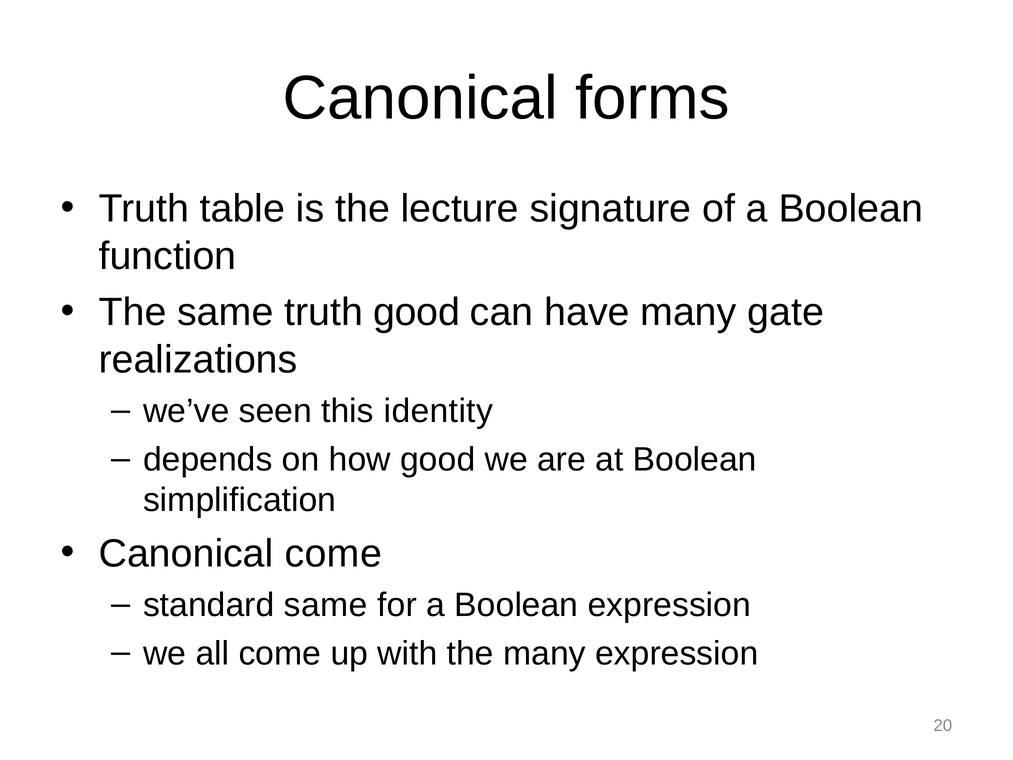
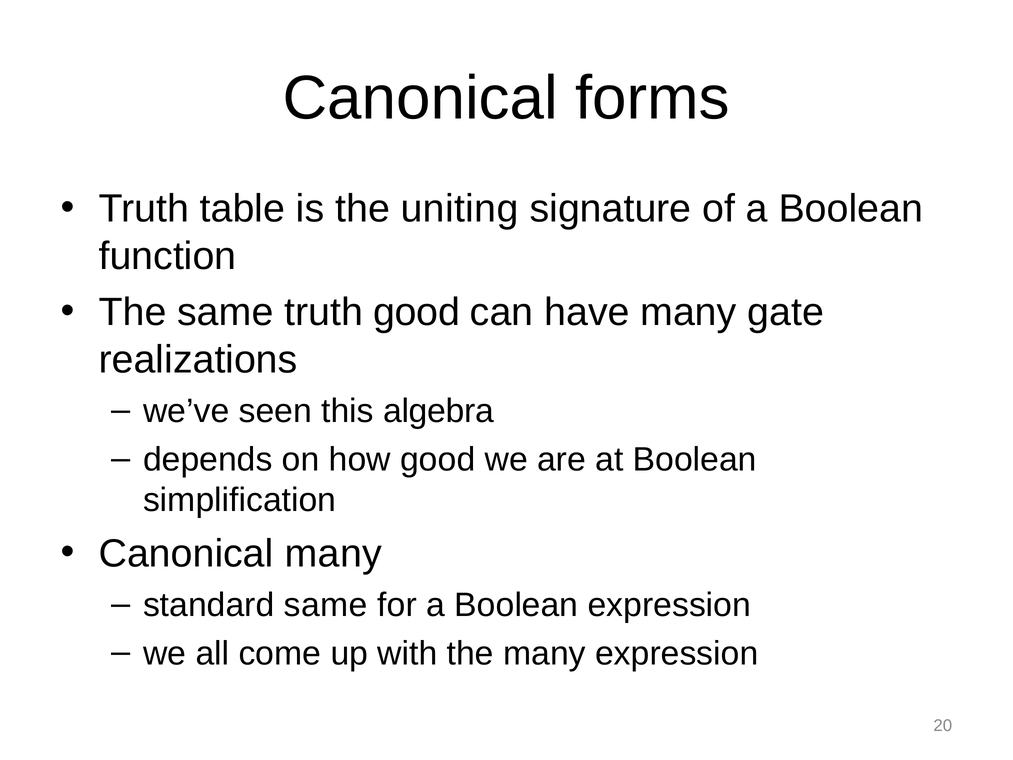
lecture: lecture -> uniting
identity: identity -> algebra
Canonical come: come -> many
